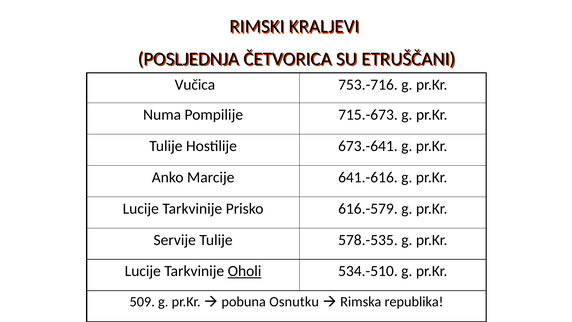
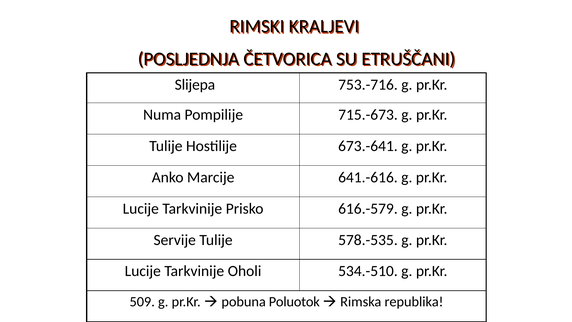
Vučica: Vučica -> Slijepa
Oholi underline: present -> none
Osnutku: Osnutku -> Poluotok
